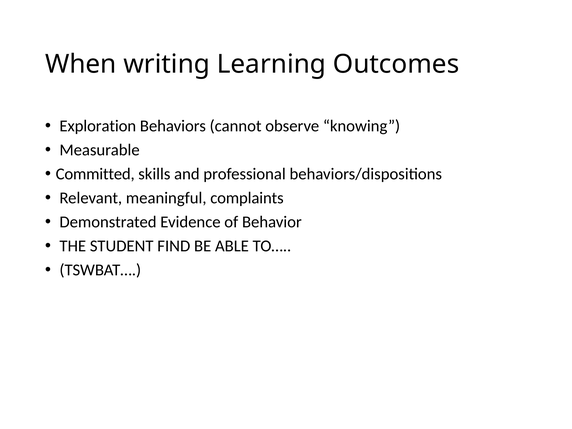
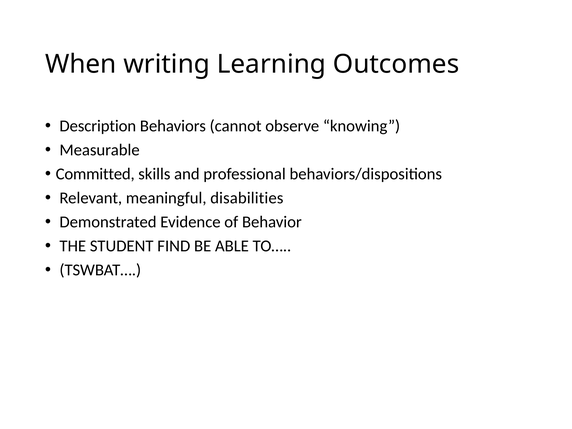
Exploration: Exploration -> Description
complaints: complaints -> disabilities
